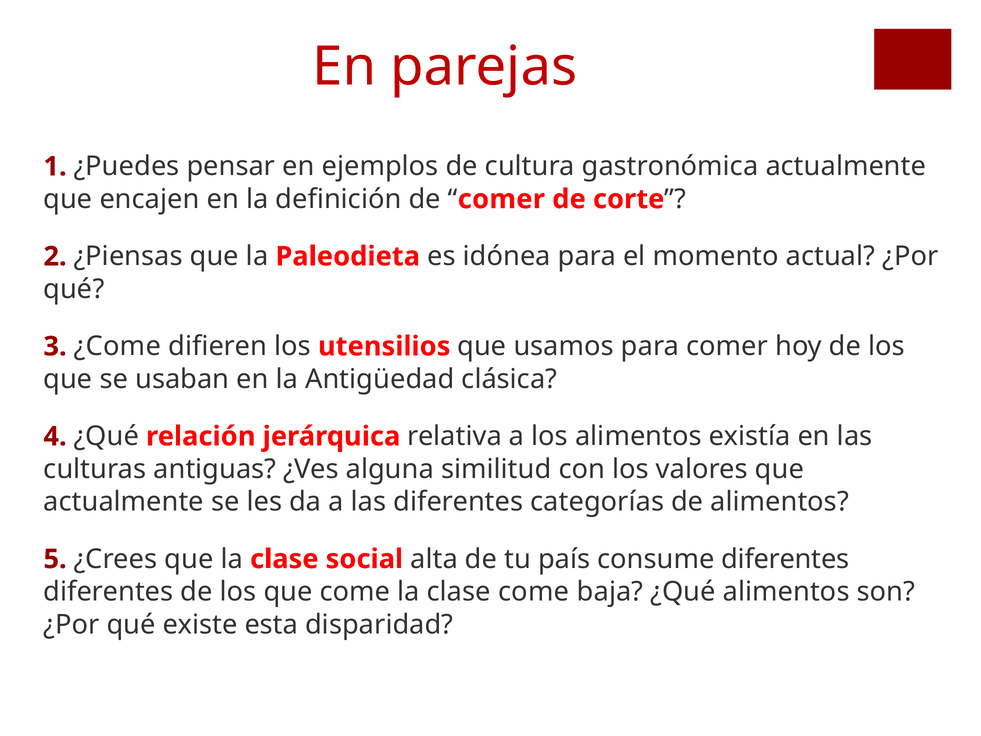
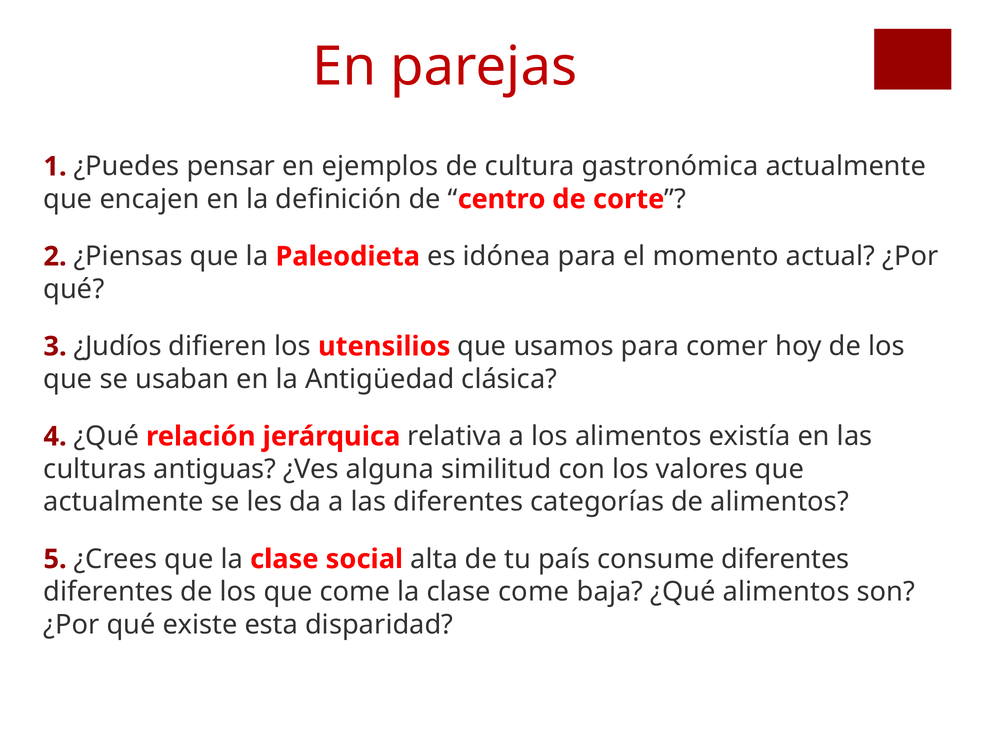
comer at (501, 199): comer -> centro
¿Come: ¿Come -> ¿Judíos
